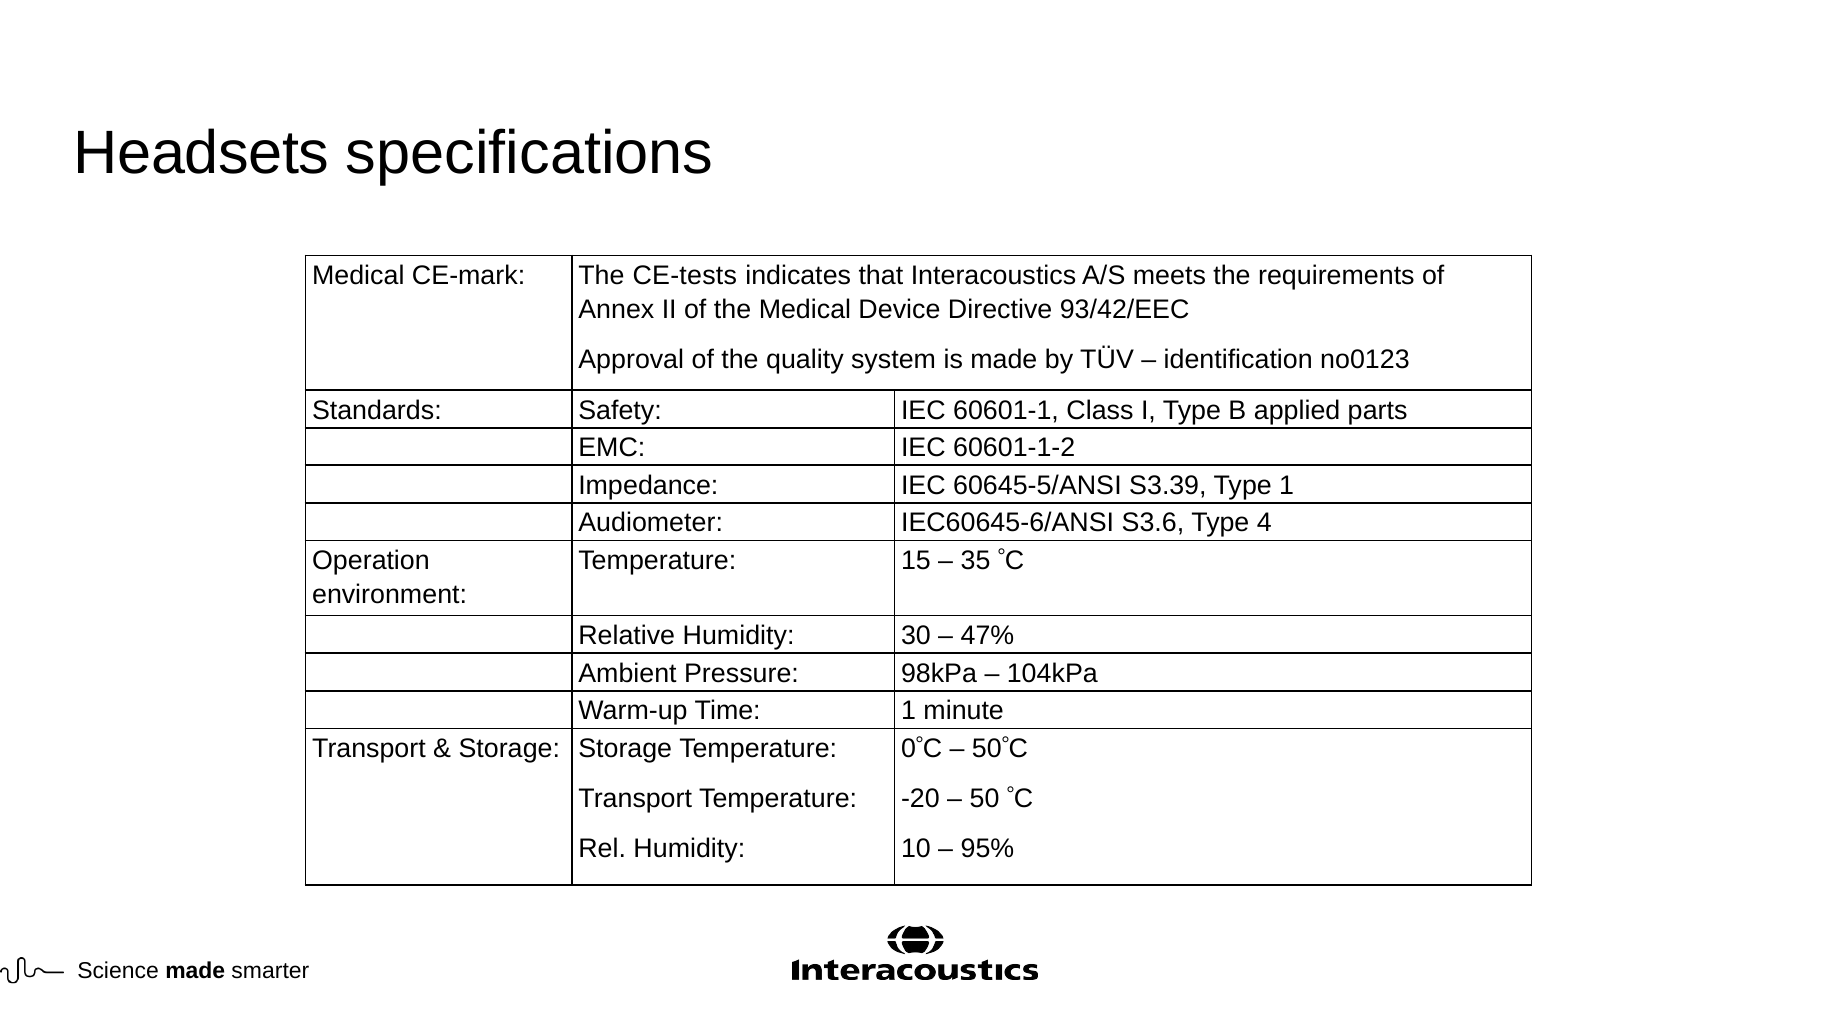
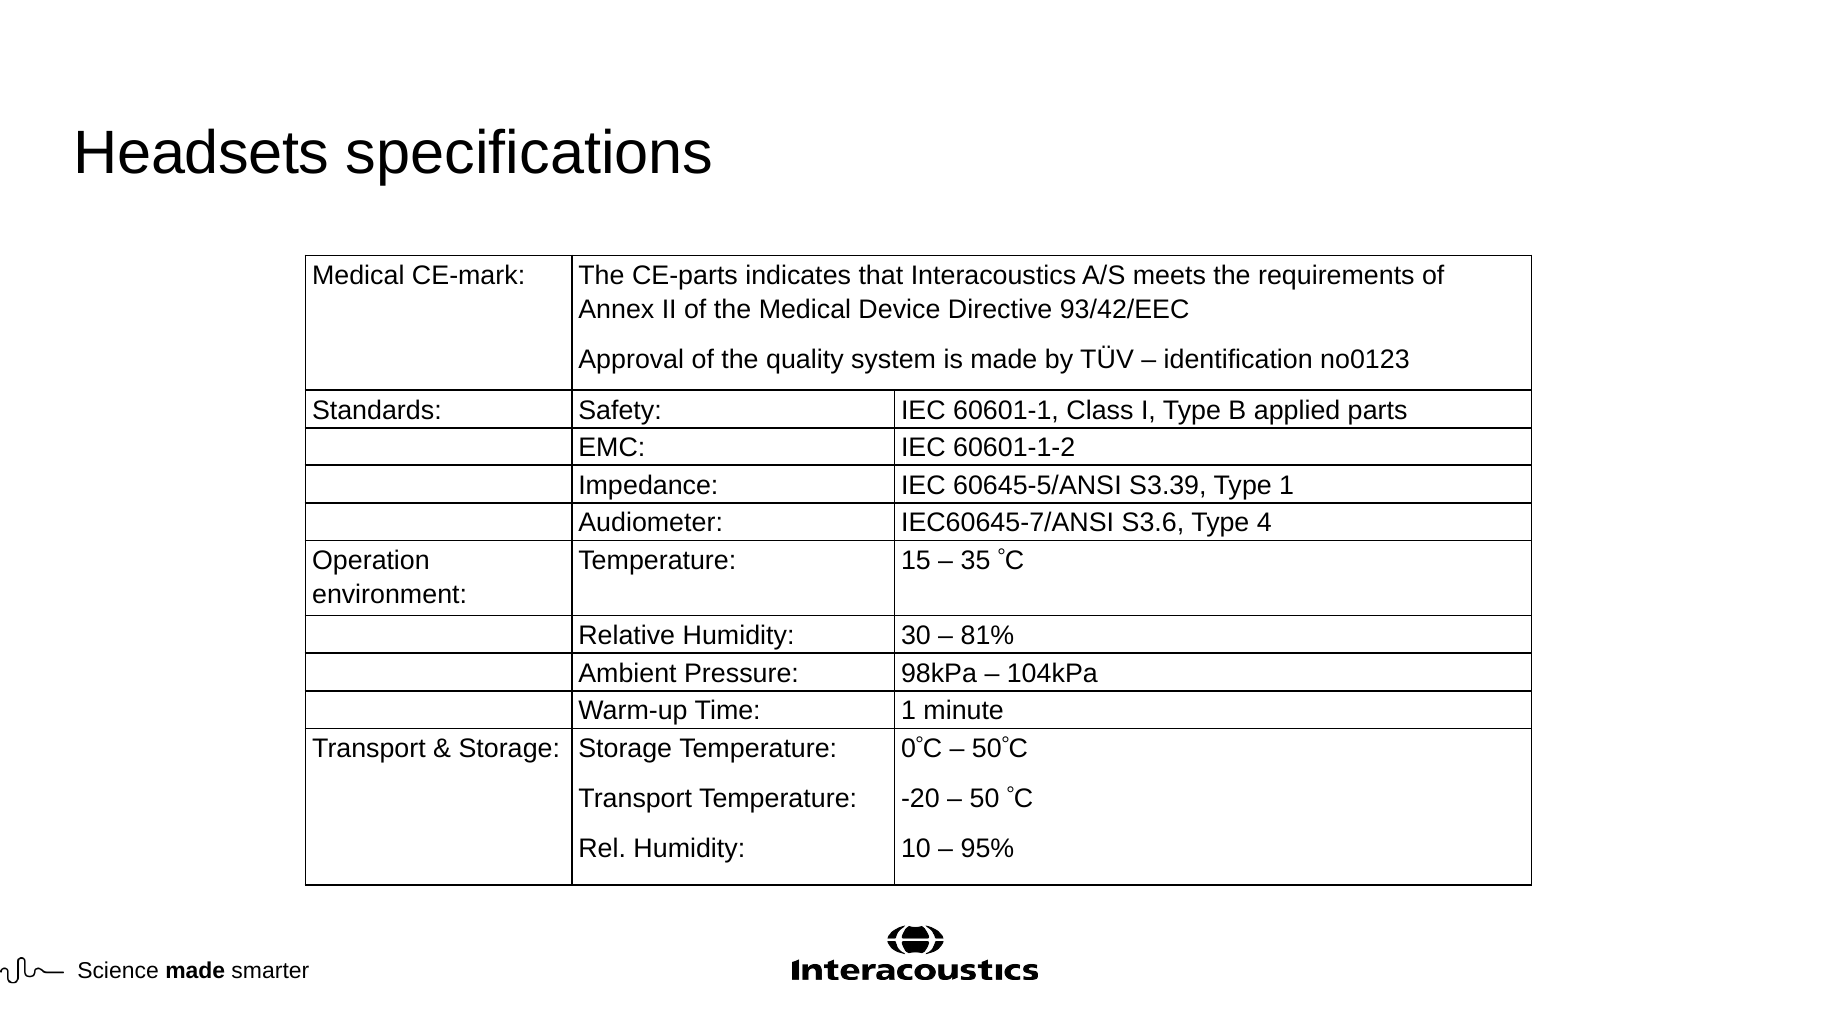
CE-tests: CE-tests -> CE-parts
IEC60645-6/ANSI: IEC60645-6/ANSI -> IEC60645-7/ANSI
47%: 47% -> 81%
